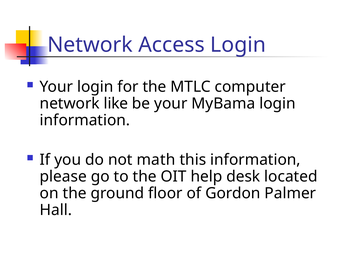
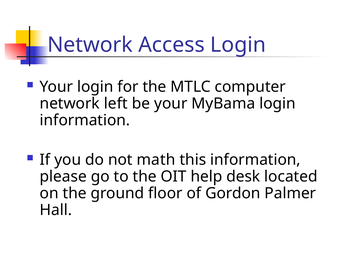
like: like -> left
